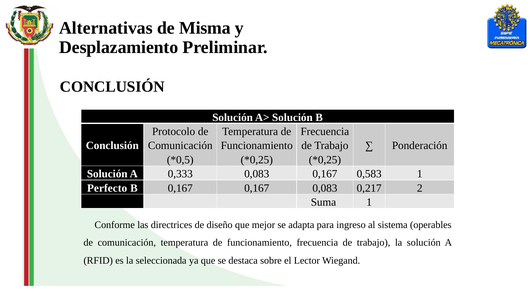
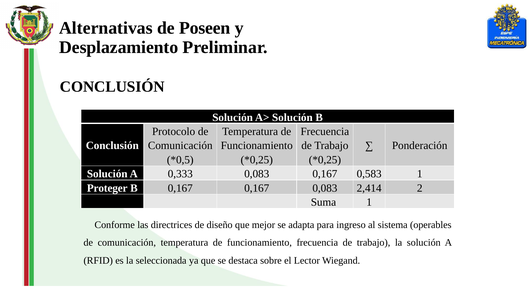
Misma: Misma -> Poseen
Perfecto: Perfecto -> Proteger
0,217: 0,217 -> 2,414
